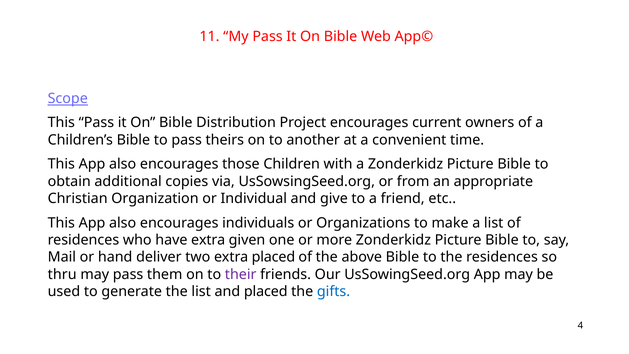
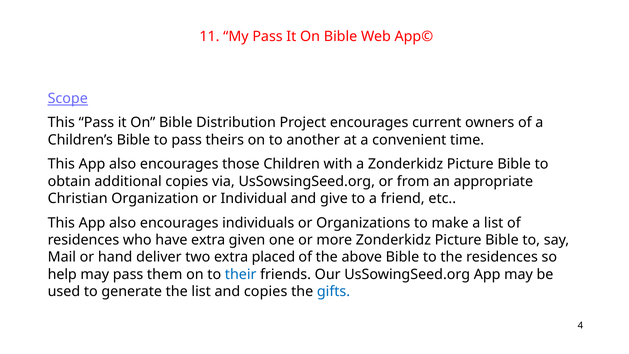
thru: thru -> help
their colour: purple -> blue
and placed: placed -> copies
